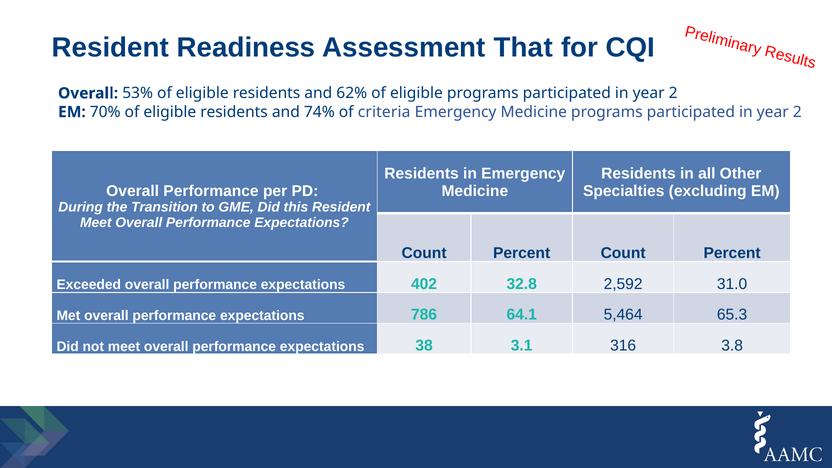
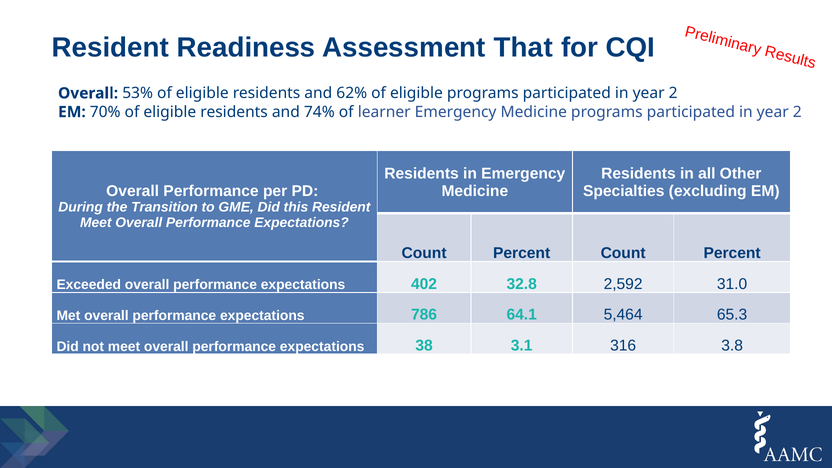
criteria: criteria -> learner
